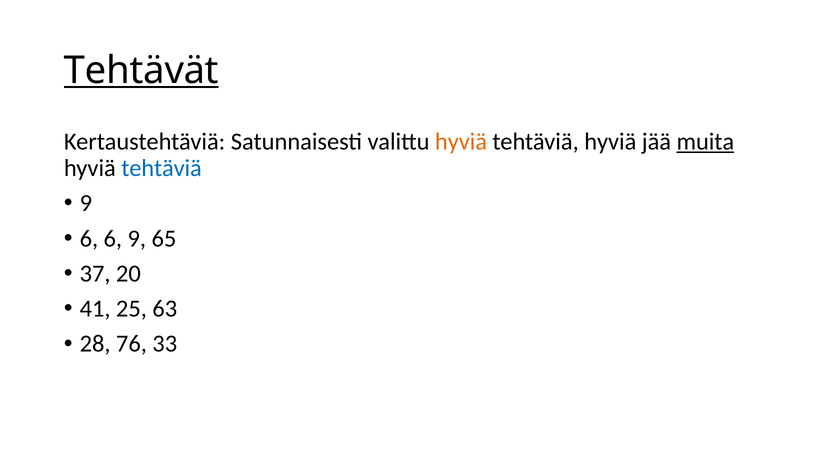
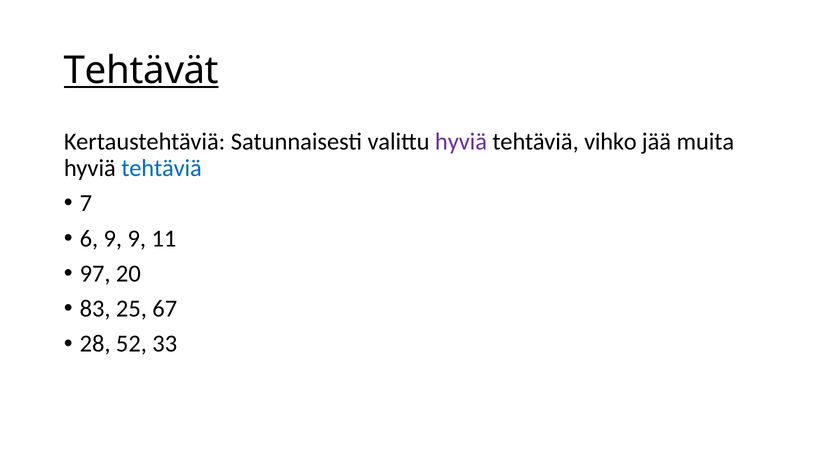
hyviä at (461, 142) colour: orange -> purple
tehtäviä hyviä: hyviä -> vihko
muita underline: present -> none
9 at (86, 203): 9 -> 7
6 6: 6 -> 9
65: 65 -> 11
37: 37 -> 97
41: 41 -> 83
63: 63 -> 67
76: 76 -> 52
